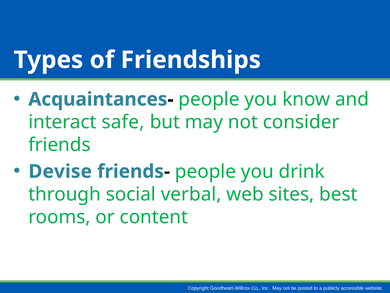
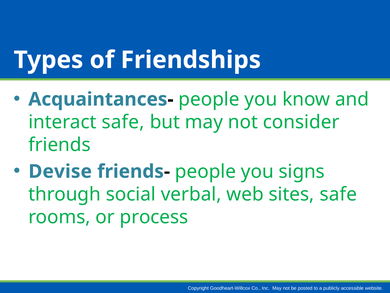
drink: drink -> signs
sites best: best -> safe
content: content -> process
